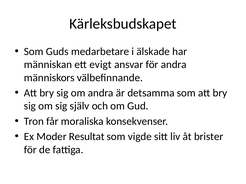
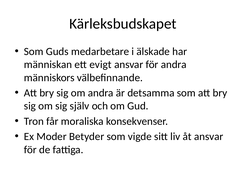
Resultat: Resultat -> Betyder
åt brister: brister -> ansvar
